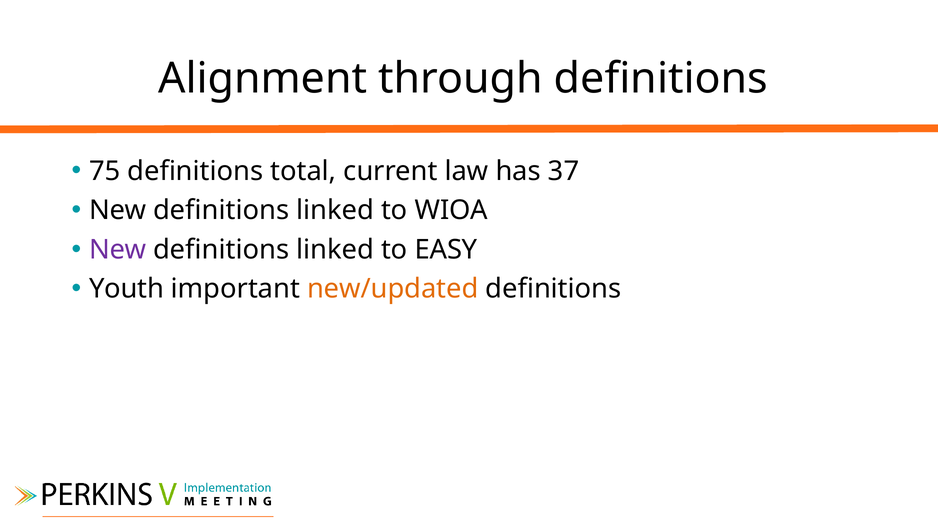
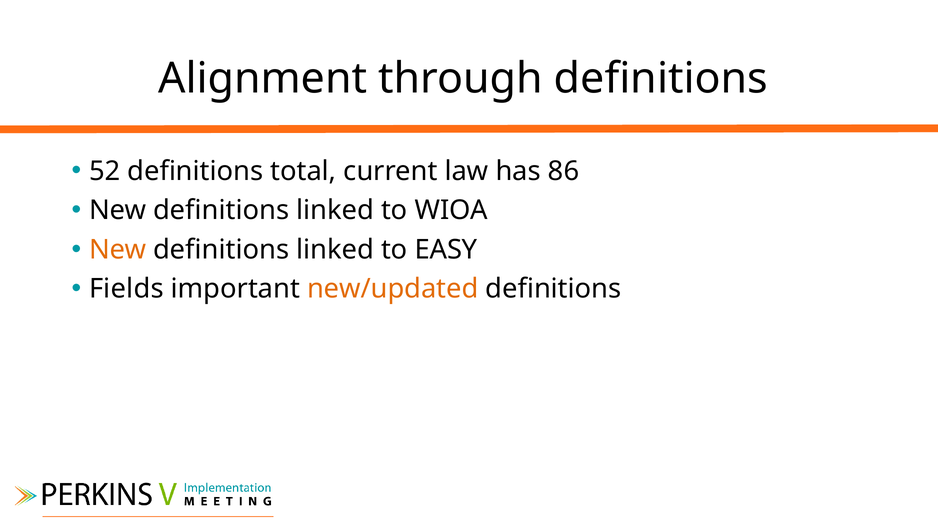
75: 75 -> 52
37: 37 -> 86
New at (118, 250) colour: purple -> orange
Youth: Youth -> Fields
